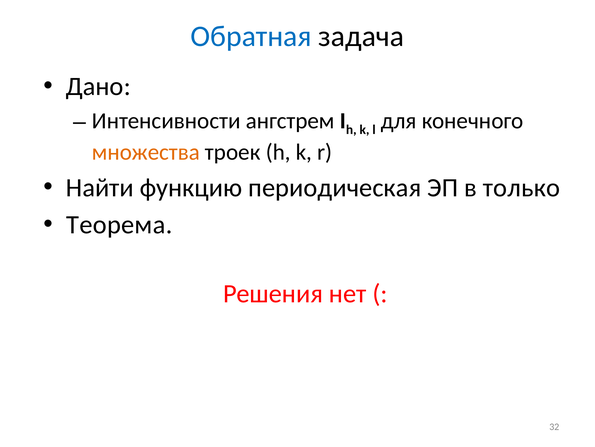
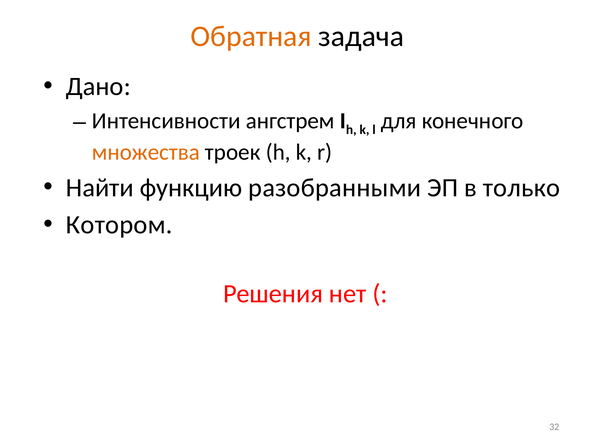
Обратная colour: blue -> orange
периодическая: периодическая -> разобранными
Теорема: Теорема -> Котором
